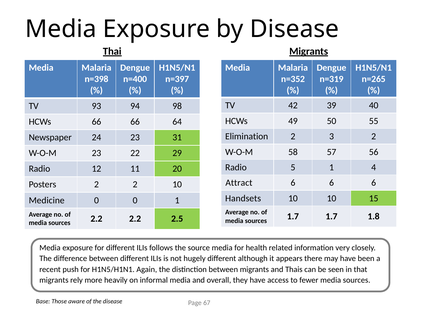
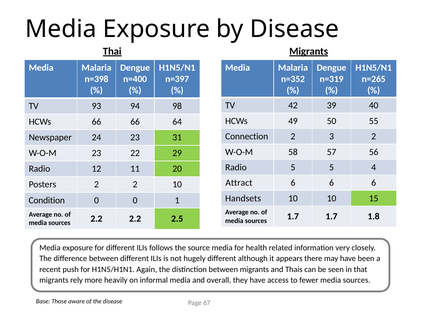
Elimination: Elimination -> Connection
5 1: 1 -> 5
Medicine: Medicine -> Condition
